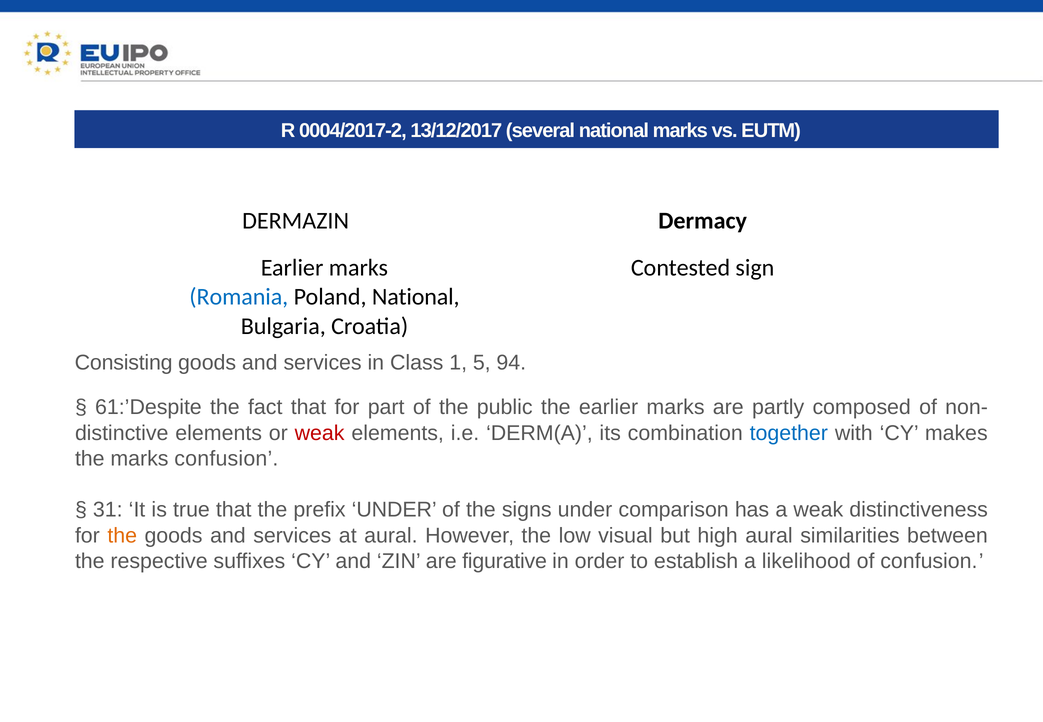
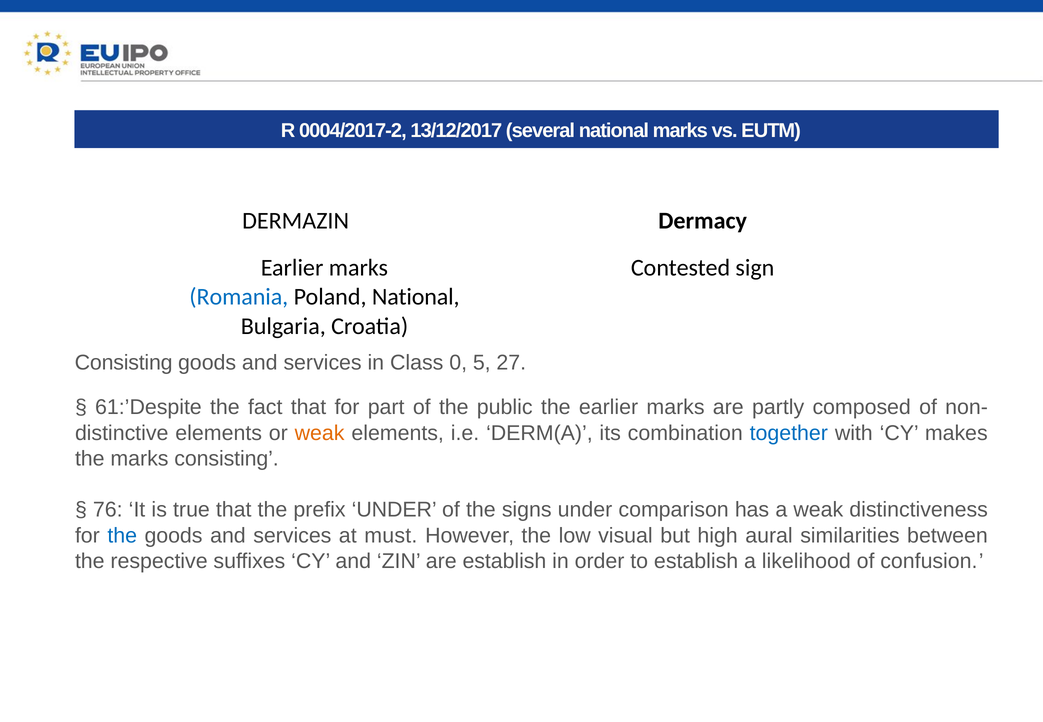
1: 1 -> 0
94: 94 -> 27
weak at (320, 433) colour: red -> orange
marks confusion: confusion -> consisting
31: 31 -> 76
the at (122, 536) colour: orange -> blue
at aural: aural -> must
are figurative: figurative -> establish
